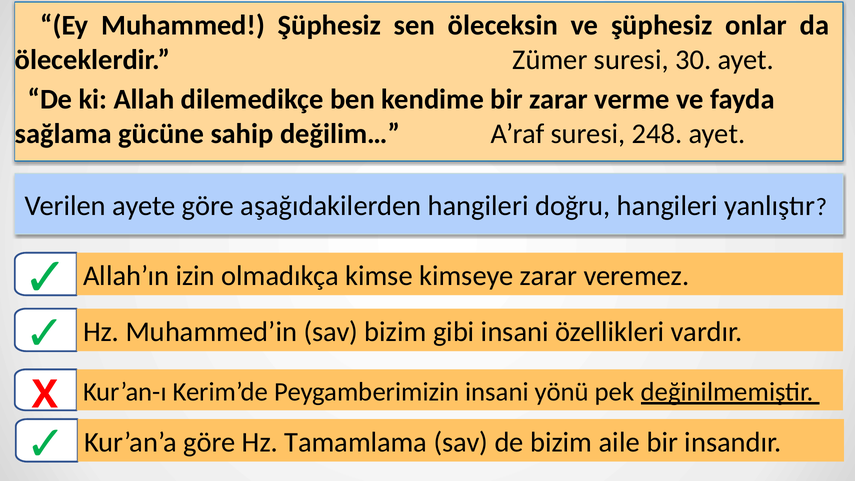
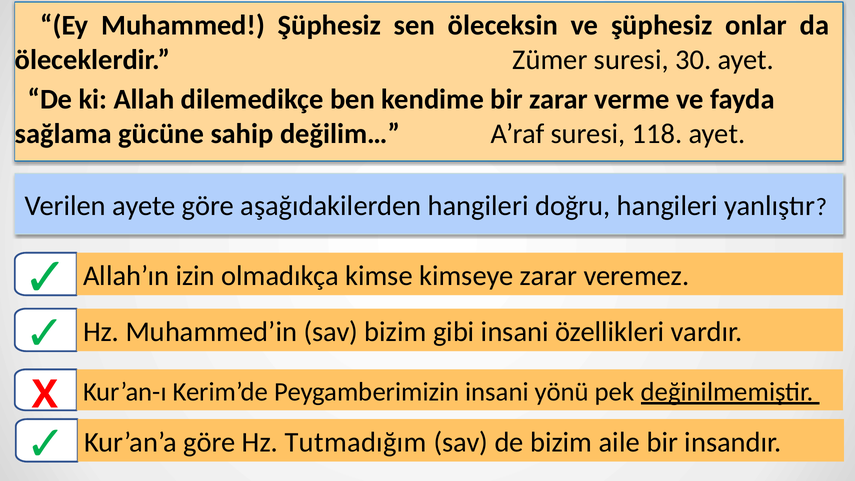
248: 248 -> 118
Tamamlama: Tamamlama -> Tutmadığım
